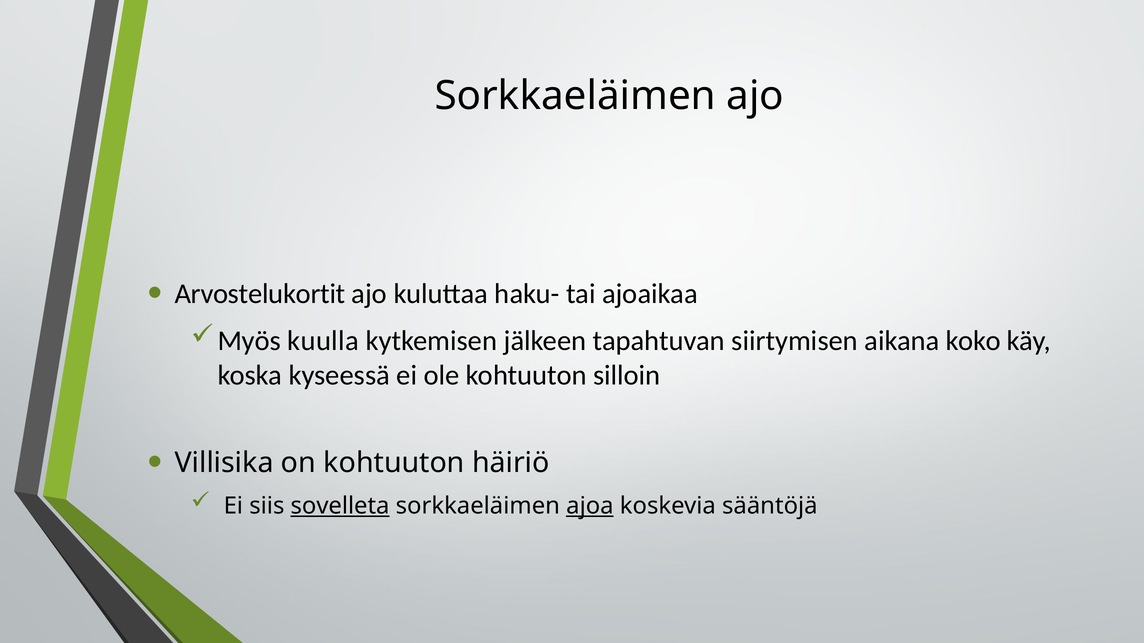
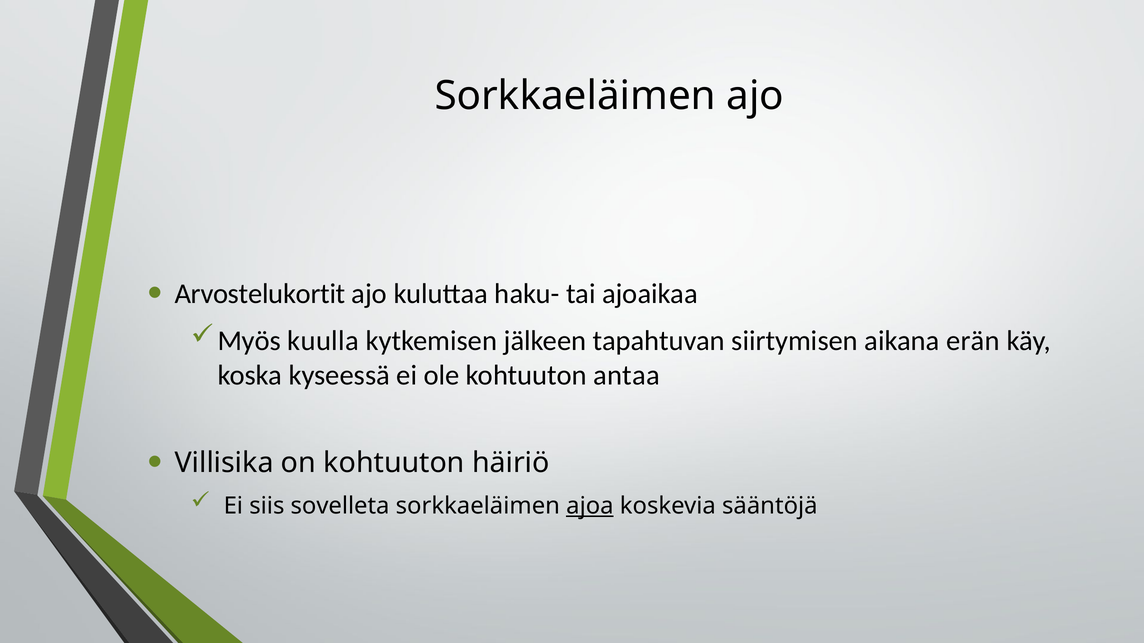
koko: koko -> erän
silloin: silloin -> antaa
sovelleta underline: present -> none
